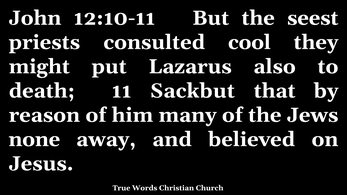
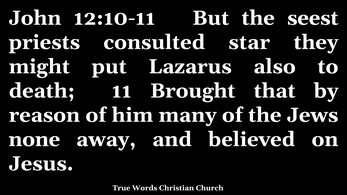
cool: cool -> star
Sackbut: Sackbut -> Brought
